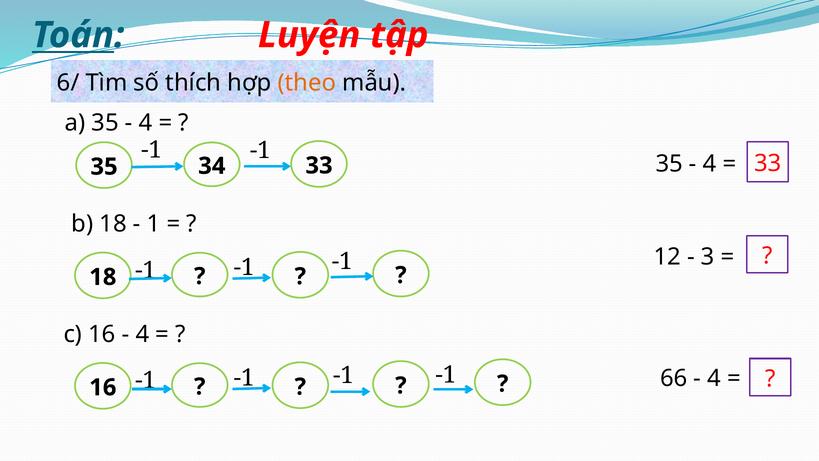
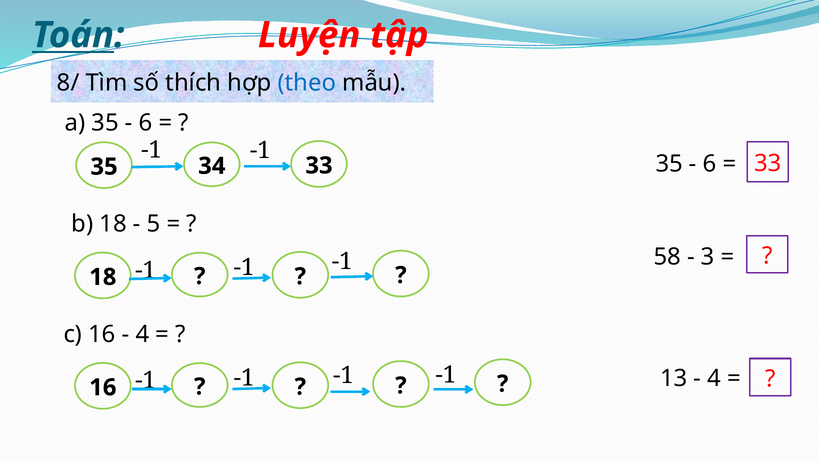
6/: 6/ -> 8/
theo colour: orange -> blue
4 at (146, 123): 4 -> 6
4 at (710, 164): 4 -> 6
1: 1 -> 5
12: 12 -> 58
66: 66 -> 13
